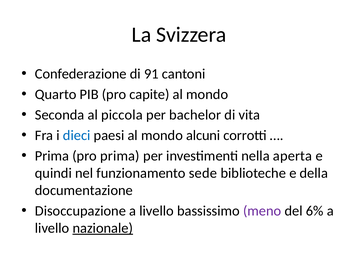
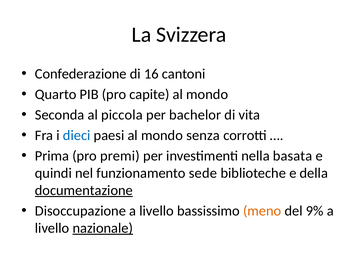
91: 91 -> 16
alcuni: alcuni -> senza
pro prima: prima -> premi
aperta: aperta -> basata
documentazione underline: none -> present
meno colour: purple -> orange
6%: 6% -> 9%
